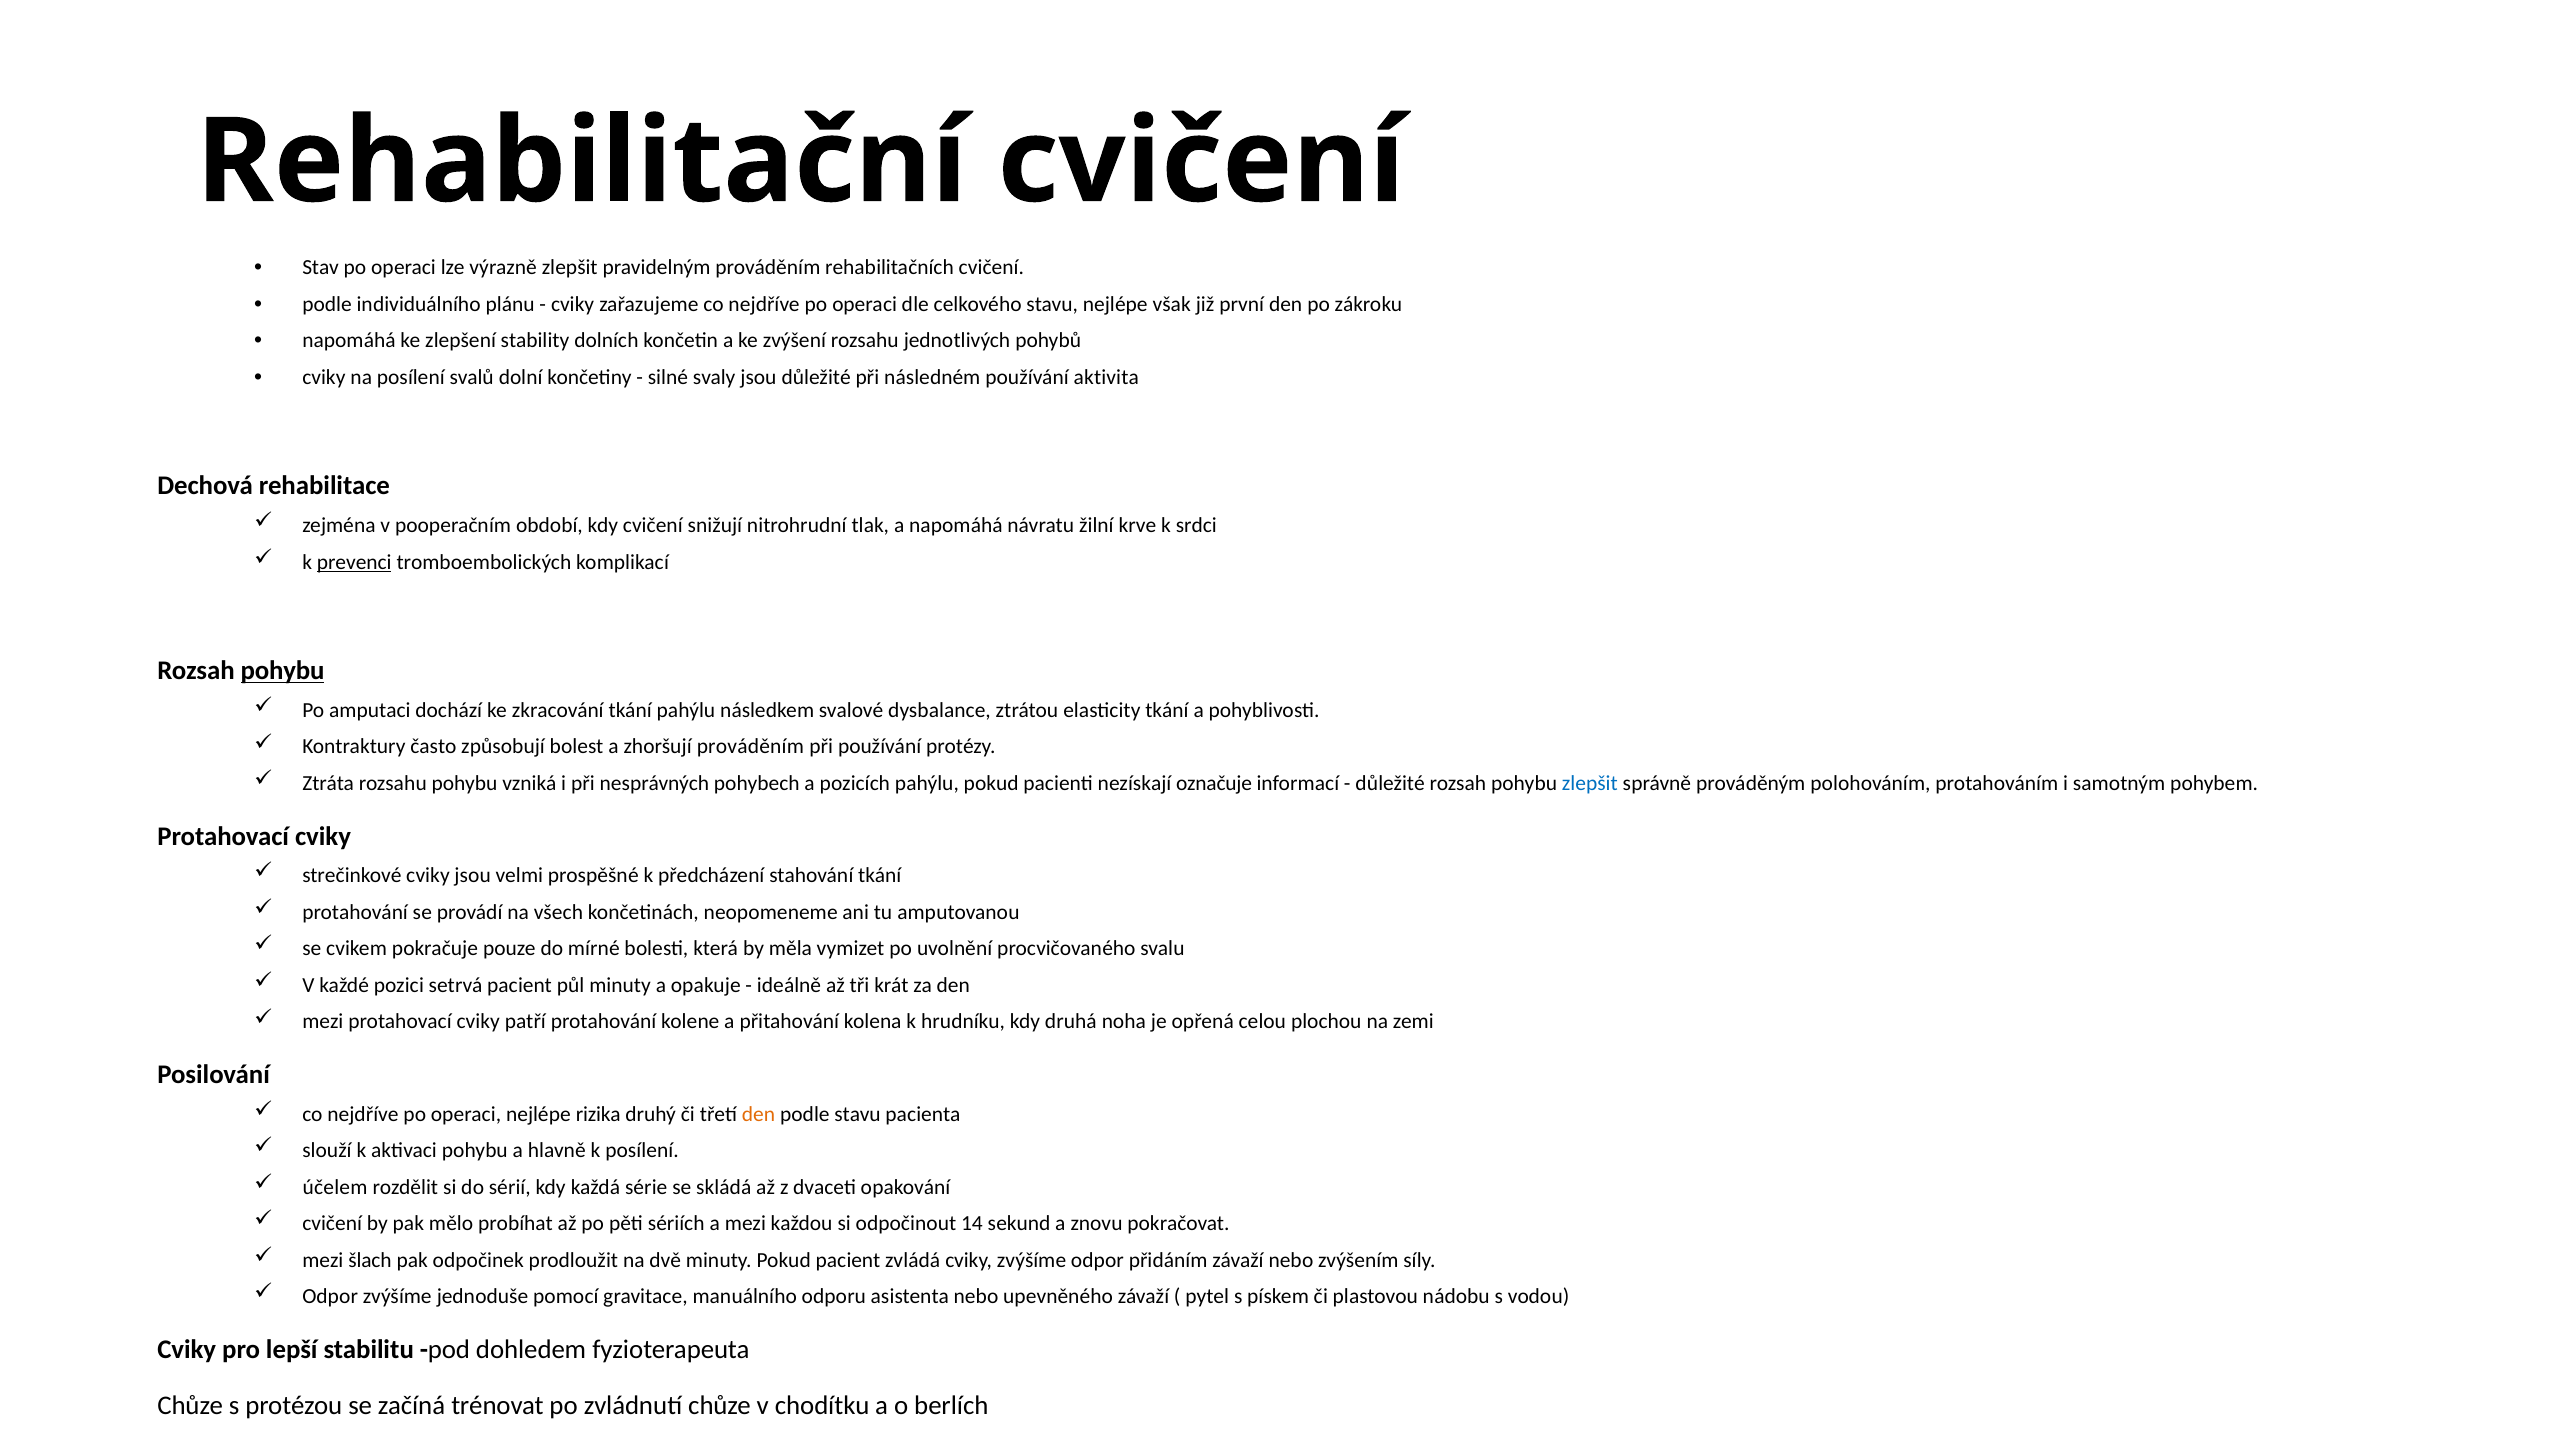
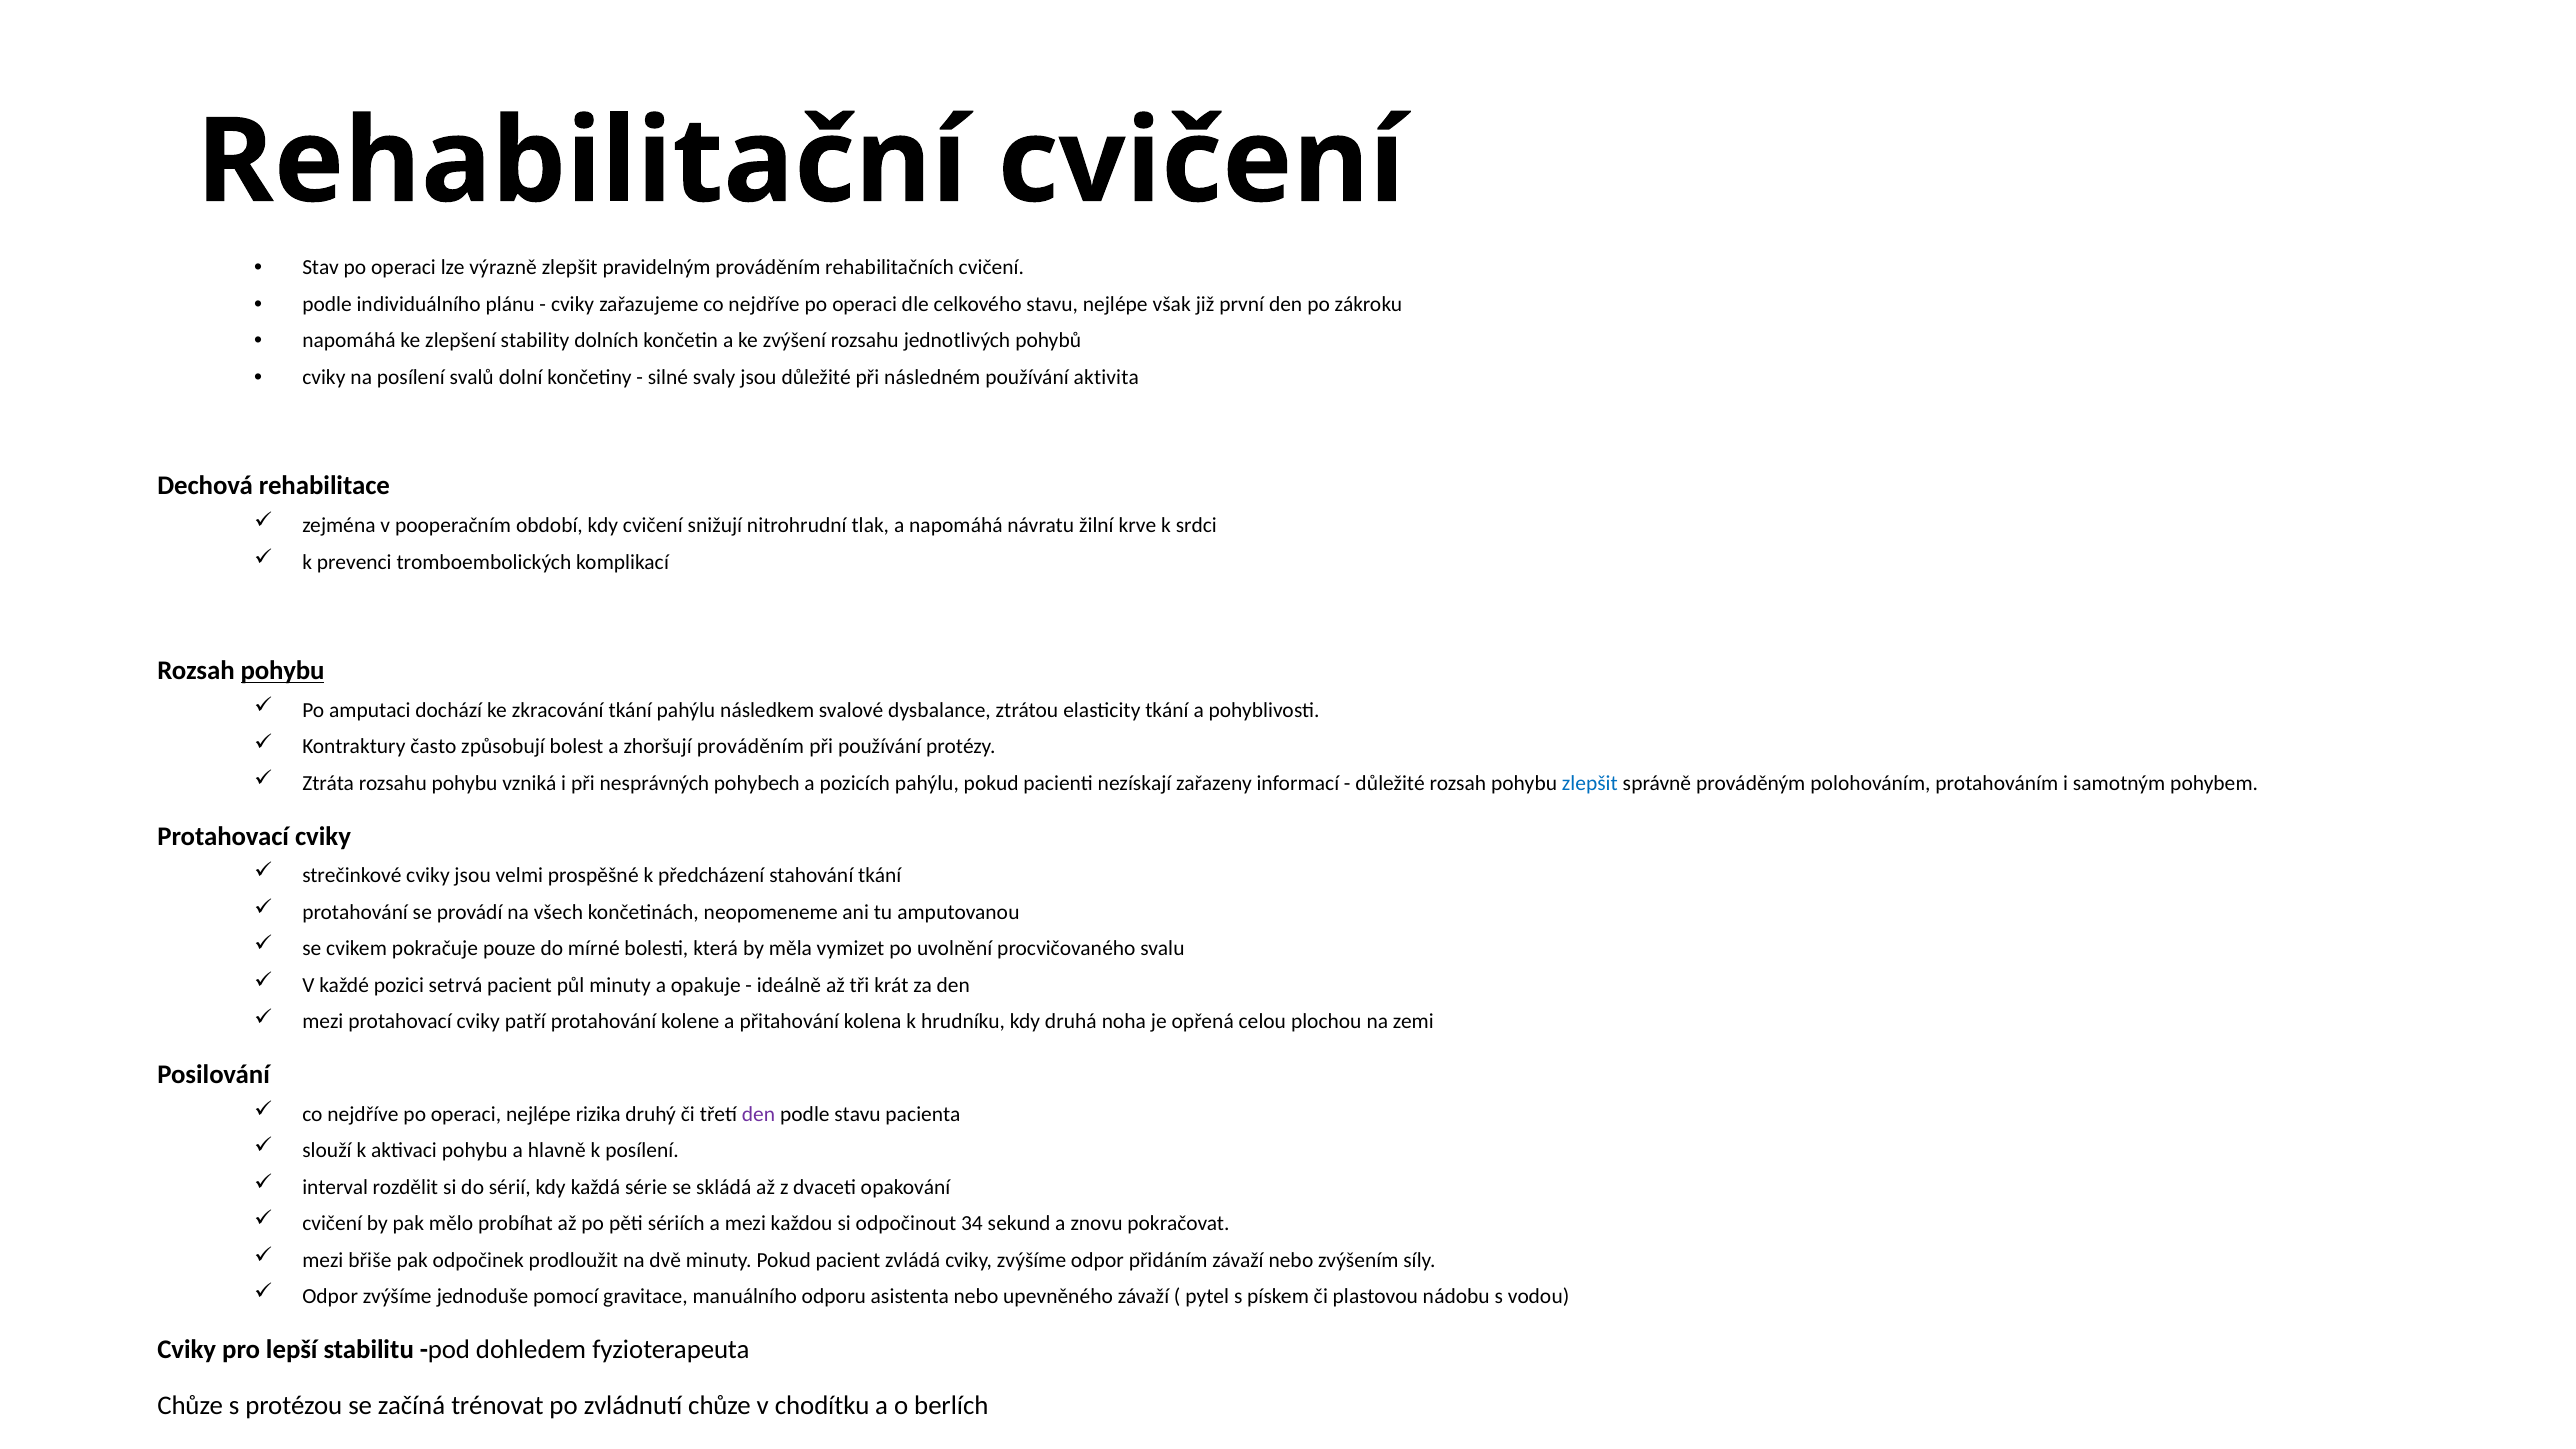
prevenci underline: present -> none
označuje: označuje -> zařazeny
den at (758, 1114) colour: orange -> purple
účelem: účelem -> interval
14: 14 -> 34
šlach: šlach -> břiše
